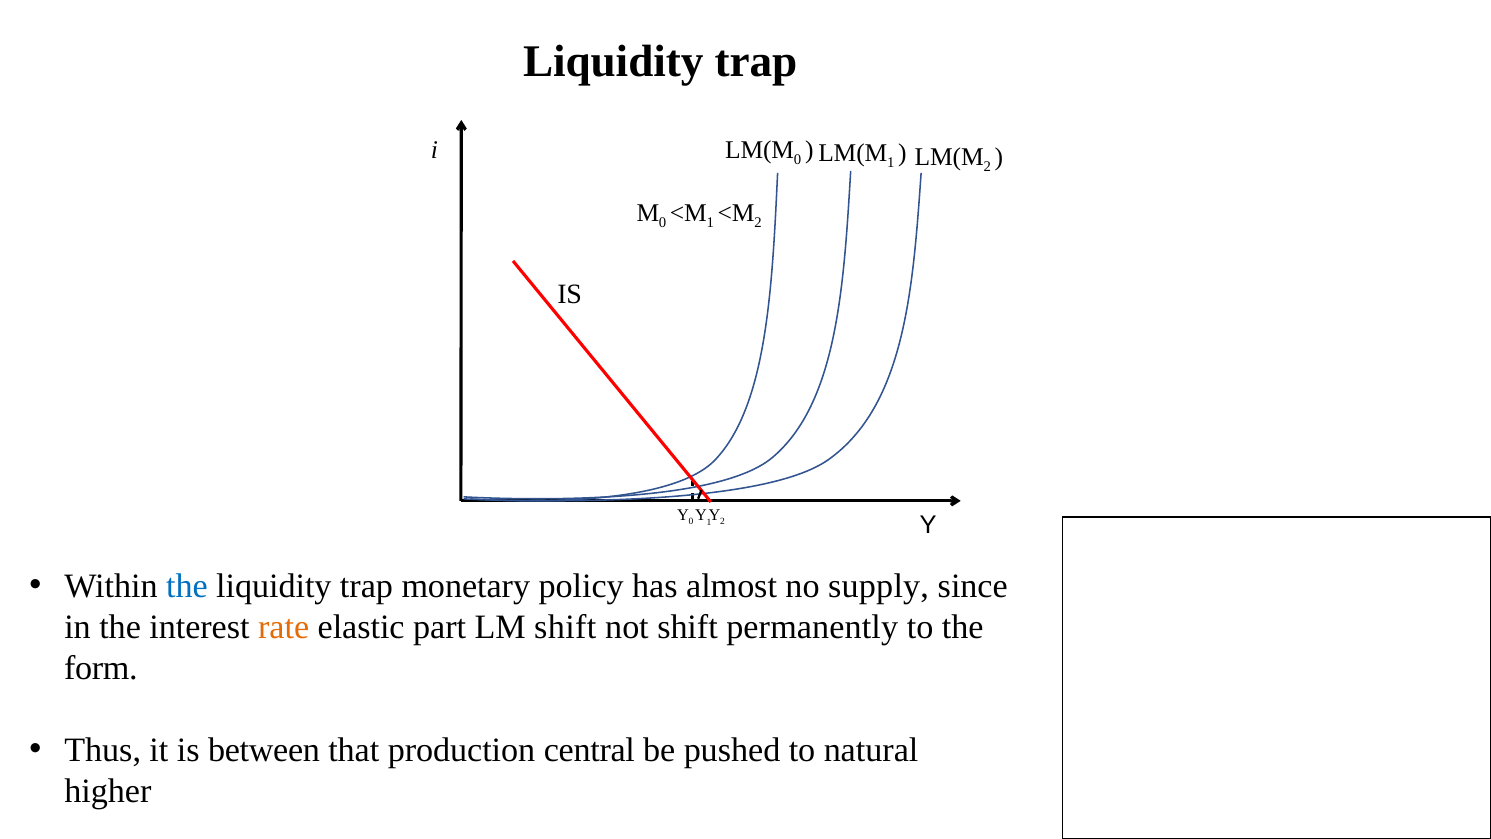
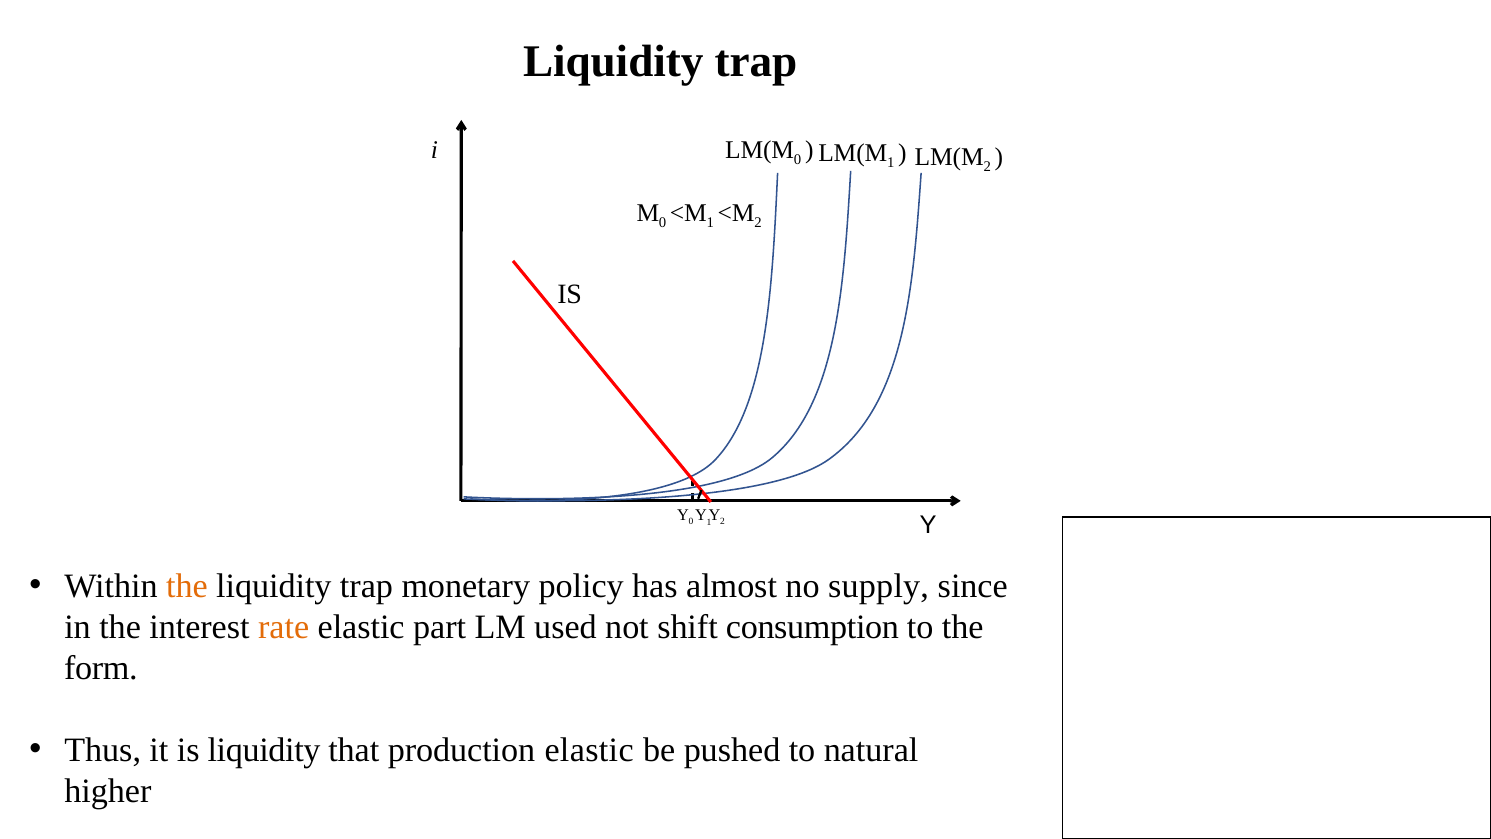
the at (187, 586) colour: blue -> orange
LM shift: shift -> used
permanently: permanently -> consumption
is between: between -> liquidity
production central: central -> elastic
